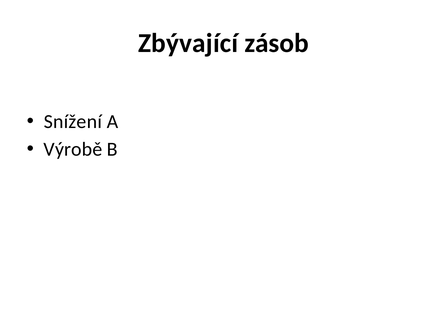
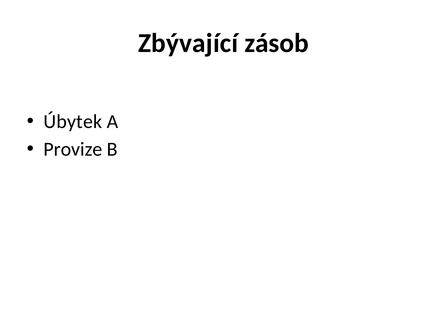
Snížení: Snížení -> Úbytek
Výrobě: Výrobě -> Provize
